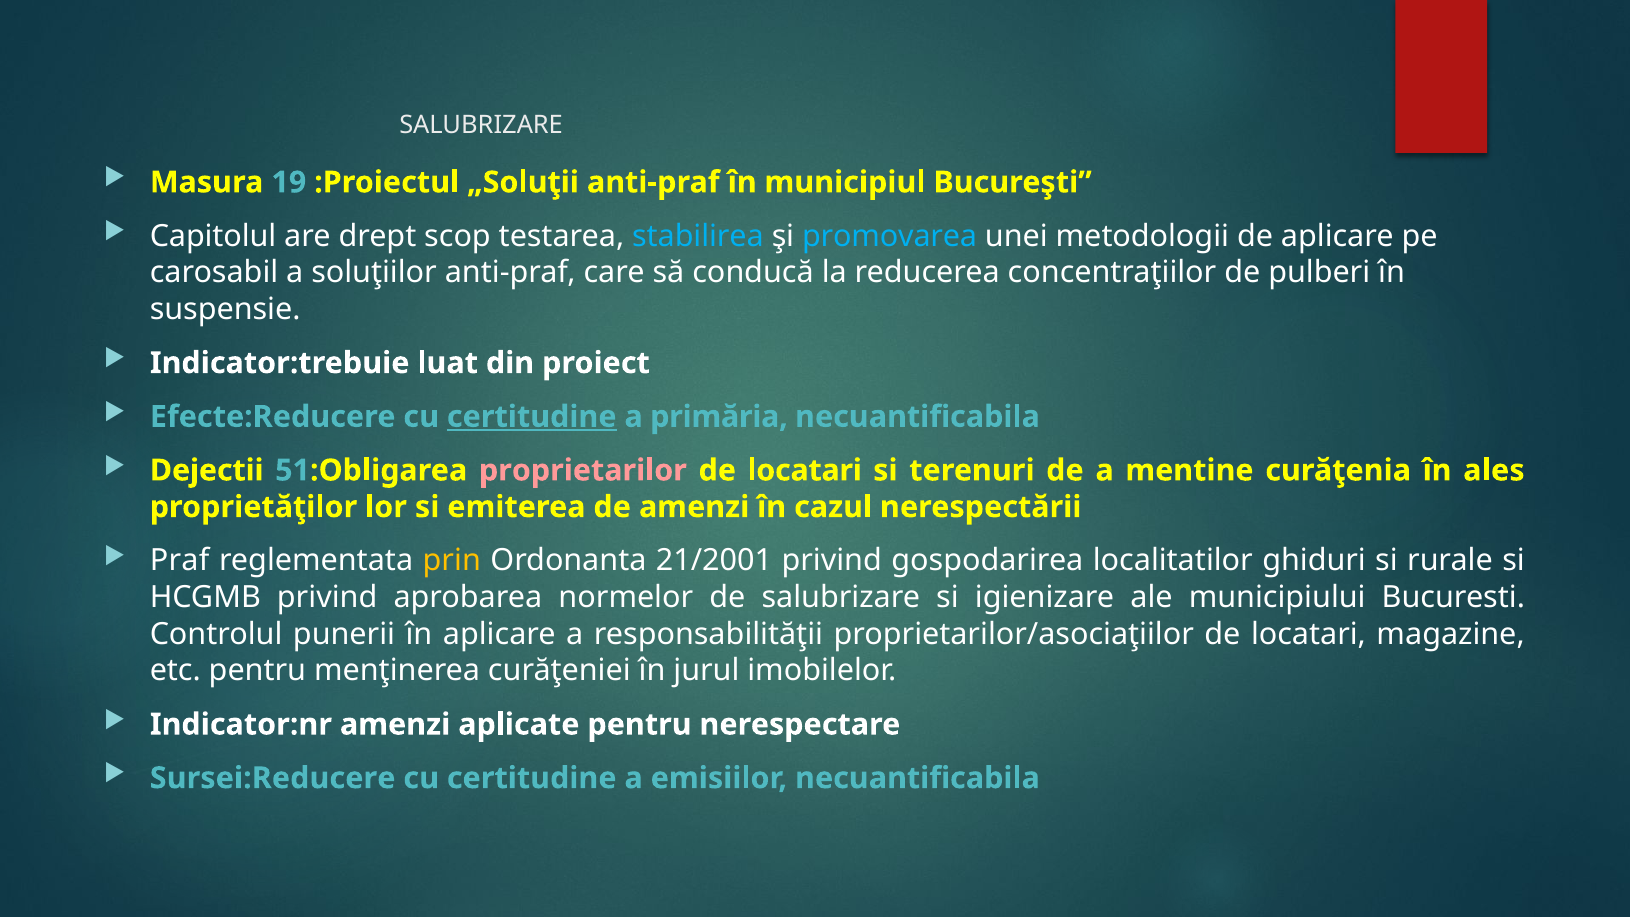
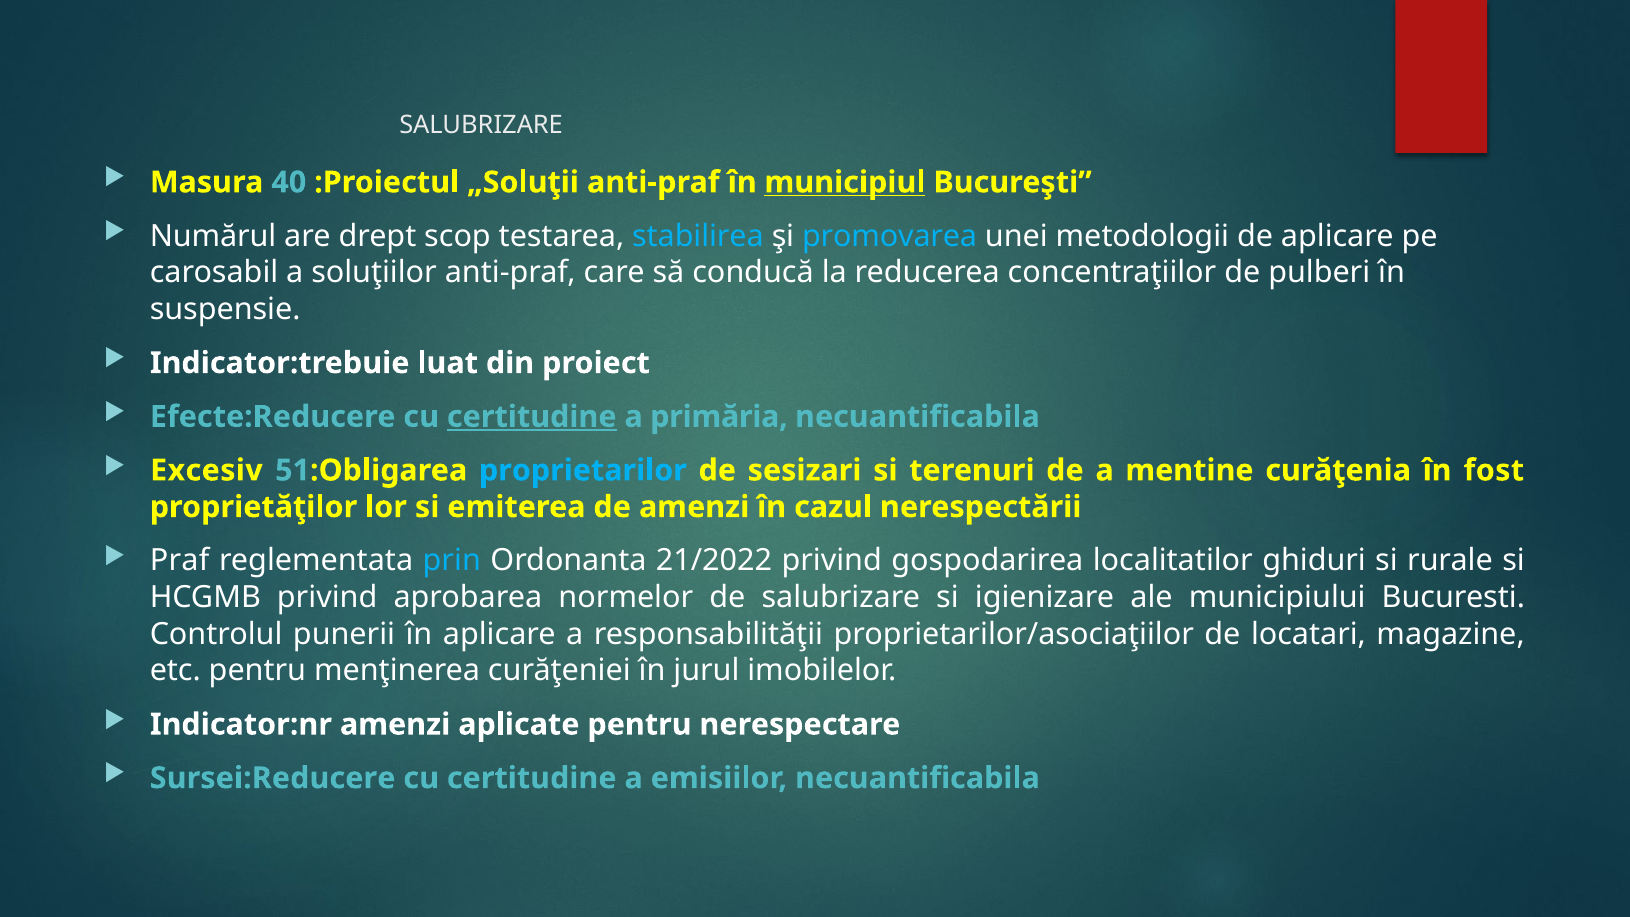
19: 19 -> 40
municipiul underline: none -> present
Capitolul: Capitolul -> Numărul
Dejectii: Dejectii -> Excesiv
proprietarilor colour: pink -> light blue
locatari at (805, 470): locatari -> sesizari
ales: ales -> fost
prin colour: yellow -> light blue
21/2001: 21/2001 -> 21/2022
